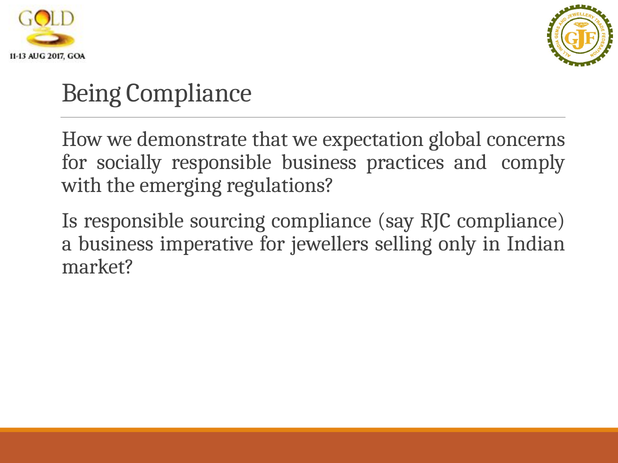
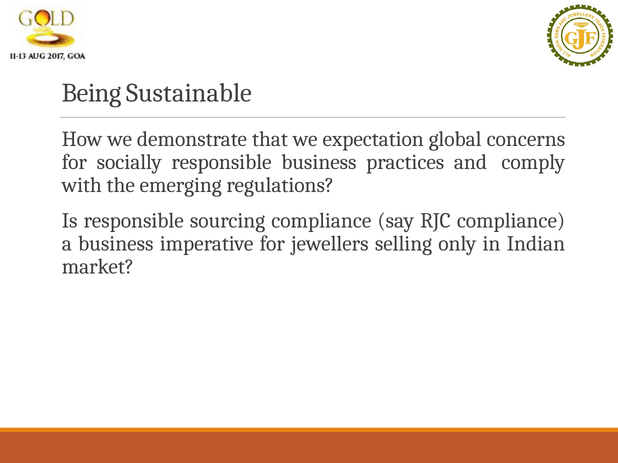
Being Compliance: Compliance -> Sustainable
